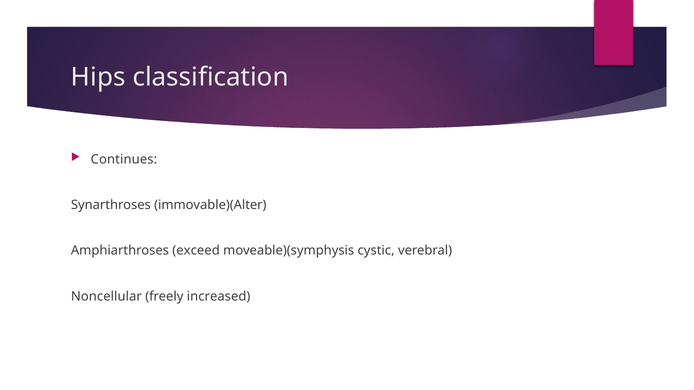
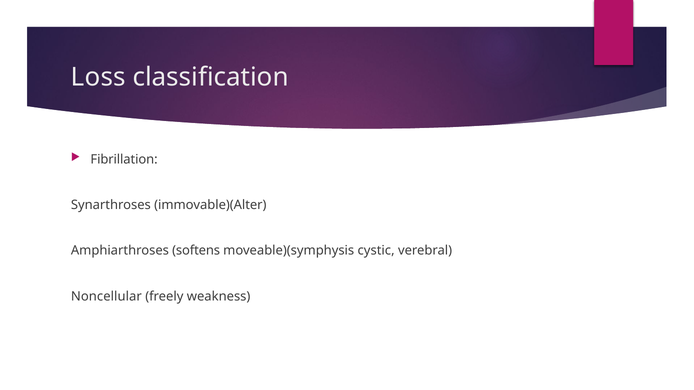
Hips: Hips -> Loss
Continues: Continues -> Fibrillation
exceed: exceed -> softens
increased: increased -> weakness
